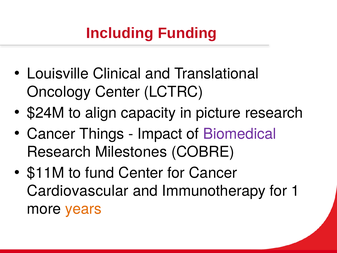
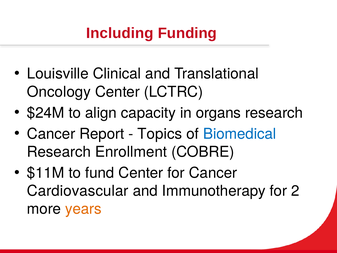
picture: picture -> organs
Things: Things -> Report
Impact: Impact -> Topics
Biomedical colour: purple -> blue
Milestones: Milestones -> Enrollment
1: 1 -> 2
